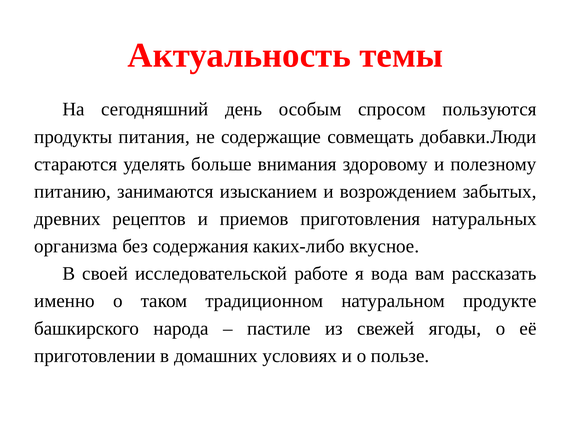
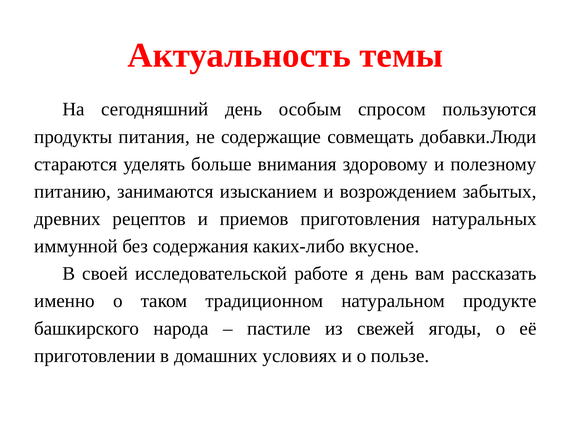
организма: организма -> иммунной
я вода: вода -> день
